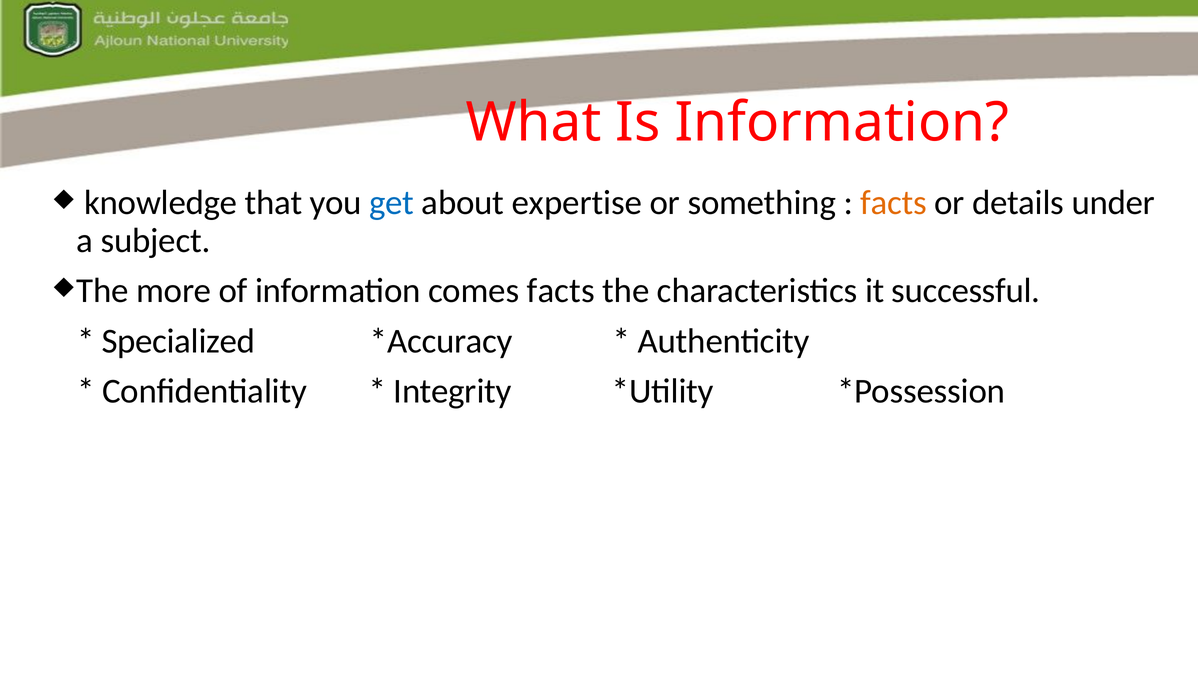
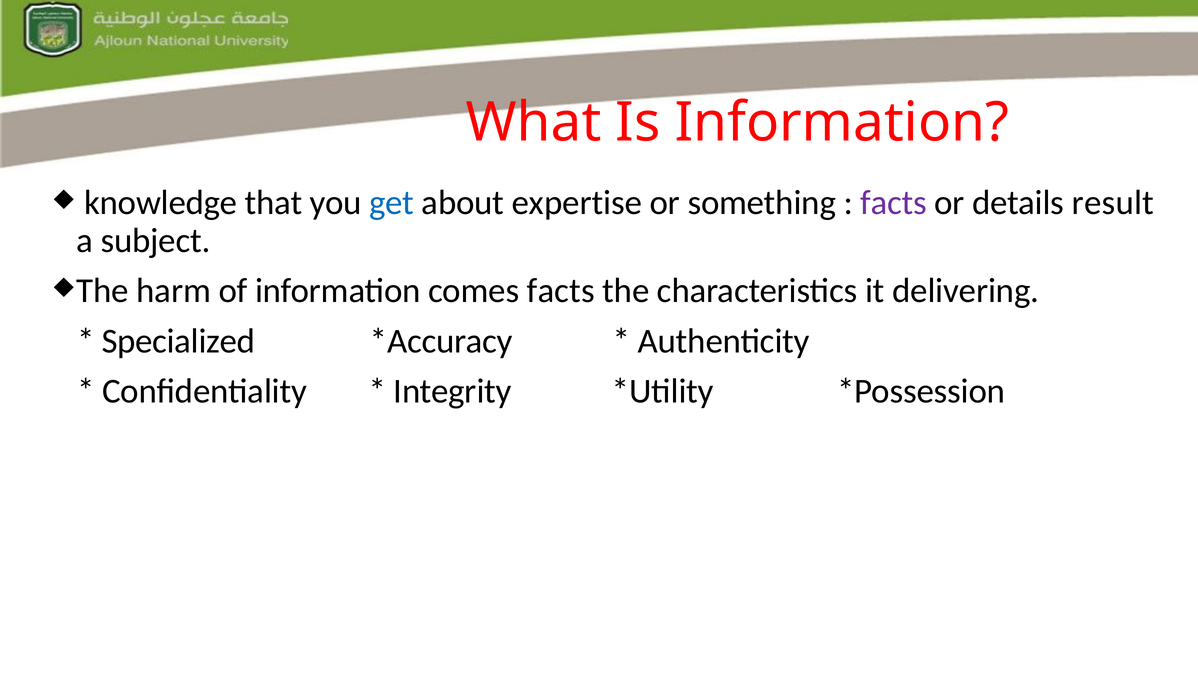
facts at (894, 203) colour: orange -> purple
under: under -> result
more: more -> harm
successful: successful -> delivering
